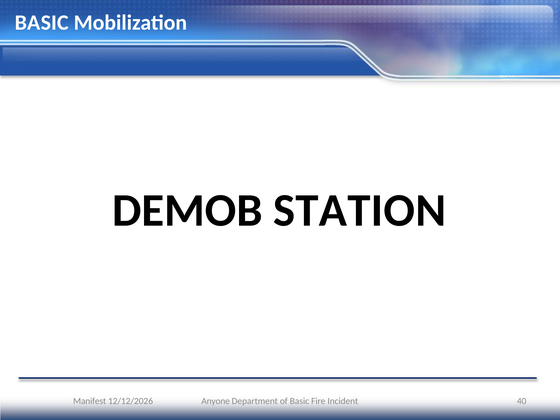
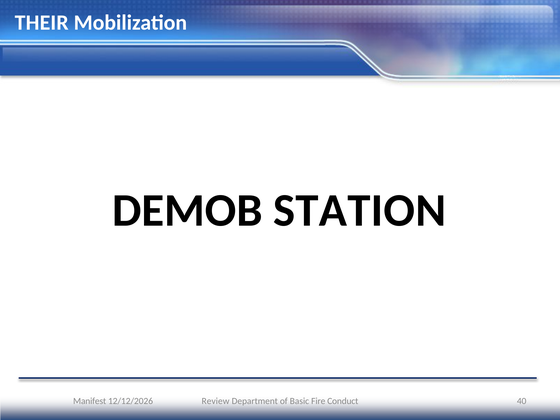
BASIC at (42, 23): BASIC -> THEIR
Anyone: Anyone -> Review
Incident: Incident -> Conduct
